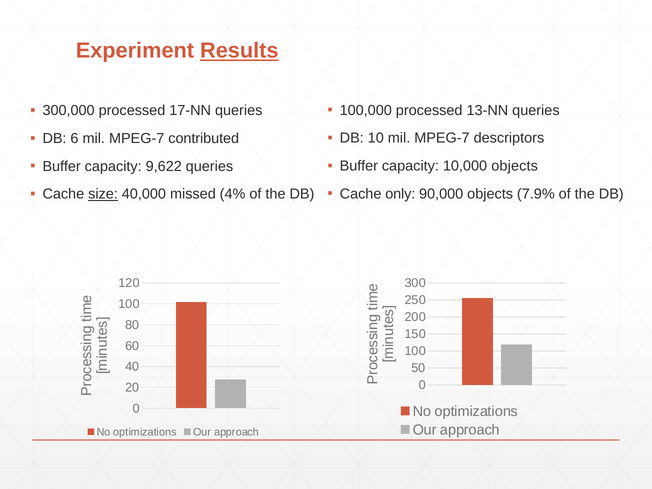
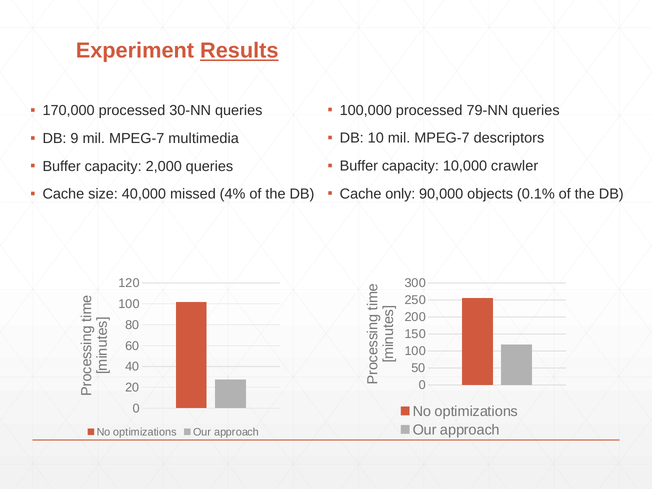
13-NN: 13-NN -> 79-NN
300,000: 300,000 -> 170,000
17-NN: 17-NN -> 30-NN
6: 6 -> 9
contributed: contributed -> multimedia
10,000 objects: objects -> crawler
9,622: 9,622 -> 2,000
7.9%: 7.9% -> 0.1%
size underline: present -> none
